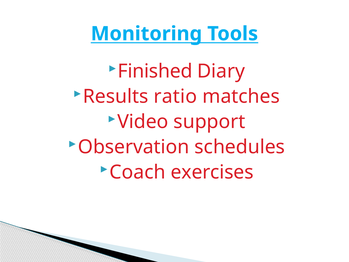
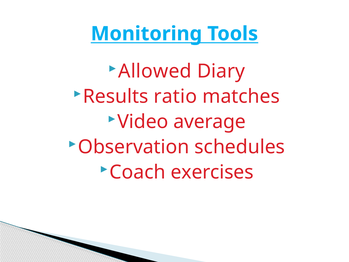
Finished: Finished -> Allowed
support: support -> average
